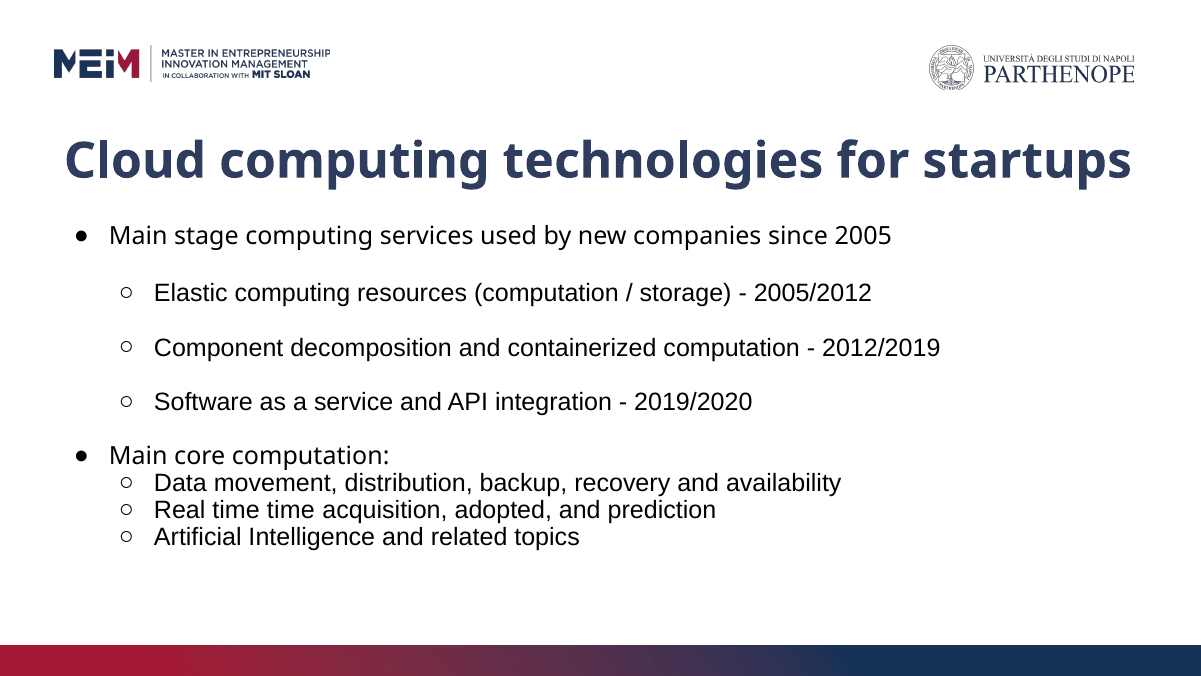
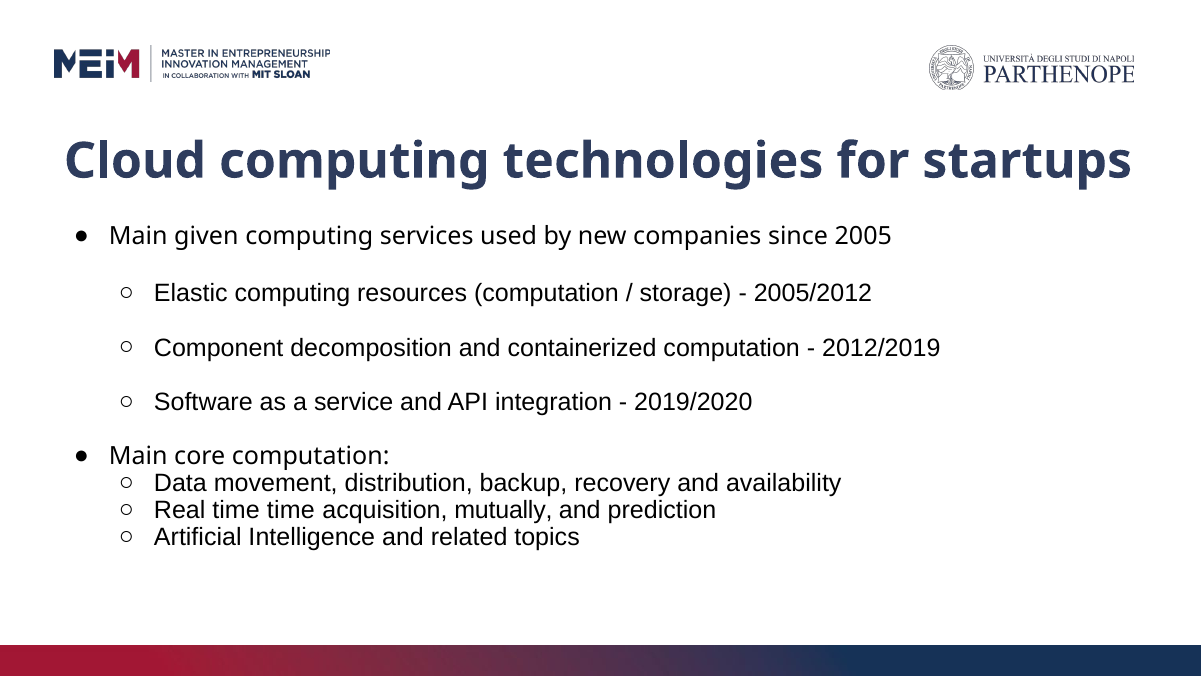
stage: stage -> given
adopted: adopted -> mutually
